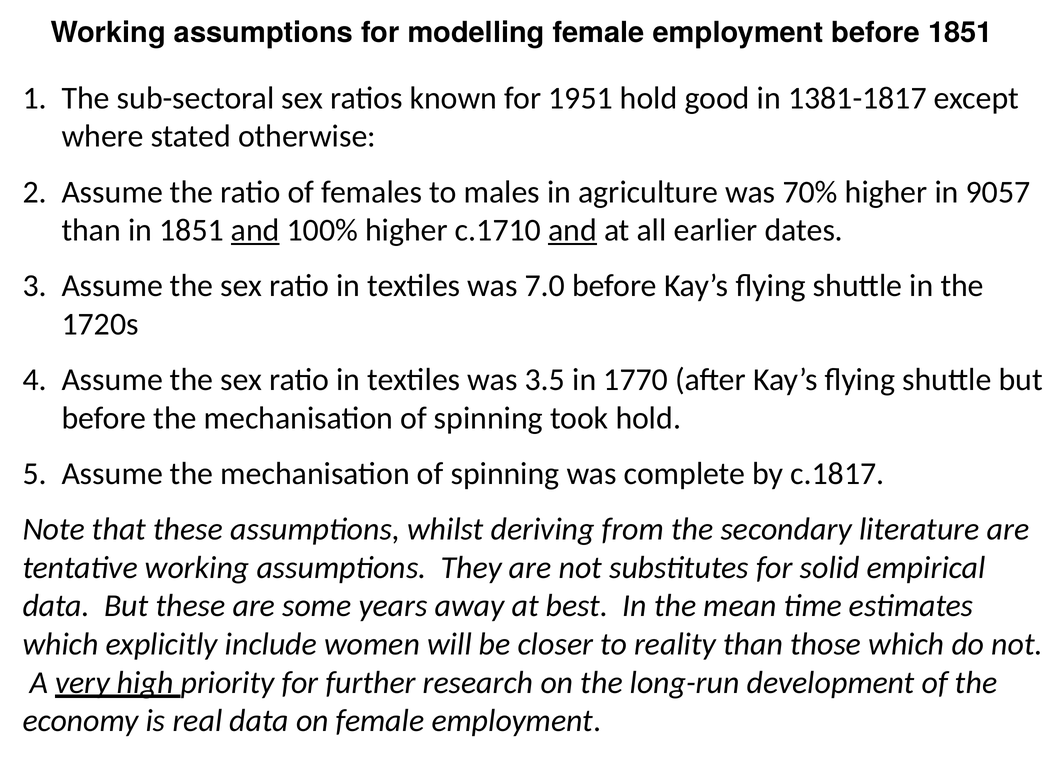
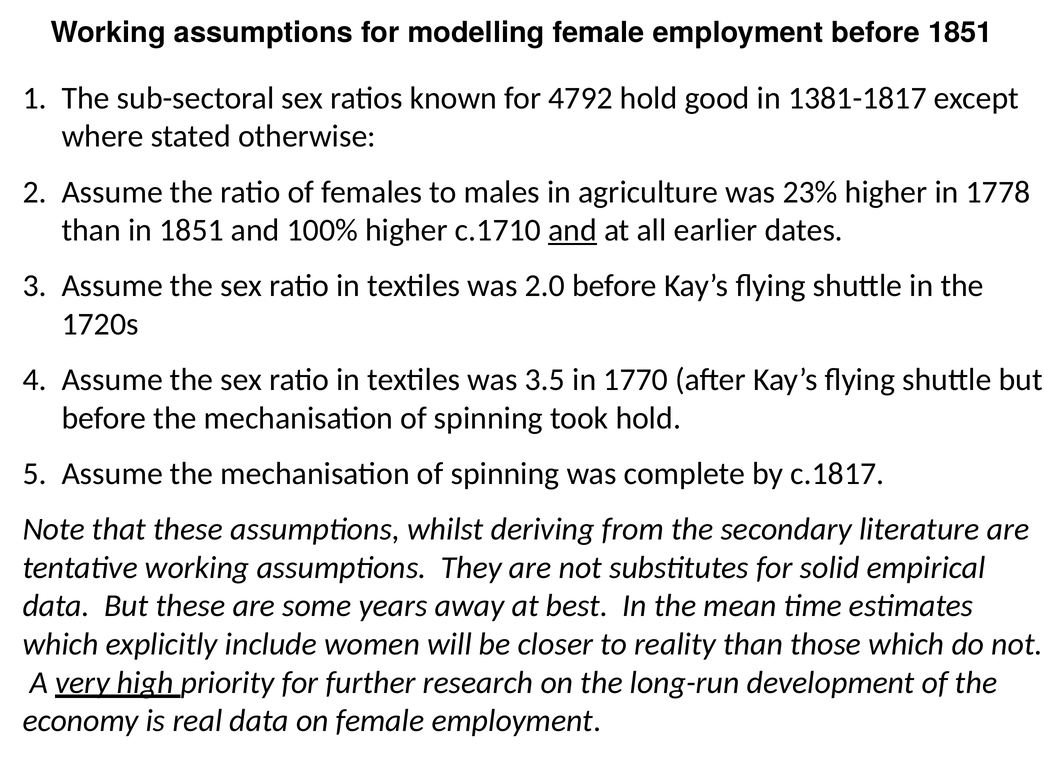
1951: 1951 -> 4792
70%: 70% -> 23%
9057: 9057 -> 1778
and at (255, 230) underline: present -> none
7.0: 7.0 -> 2.0
